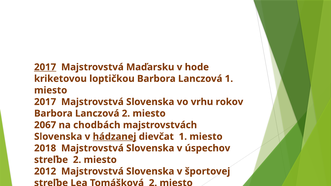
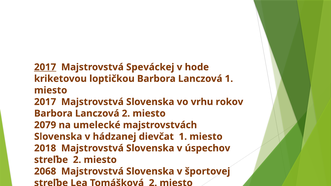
Maďarsku: Maďarsku -> Speváckej
2067: 2067 -> 2079
chodbách: chodbách -> umelecké
hádzanej underline: present -> none
2012: 2012 -> 2068
